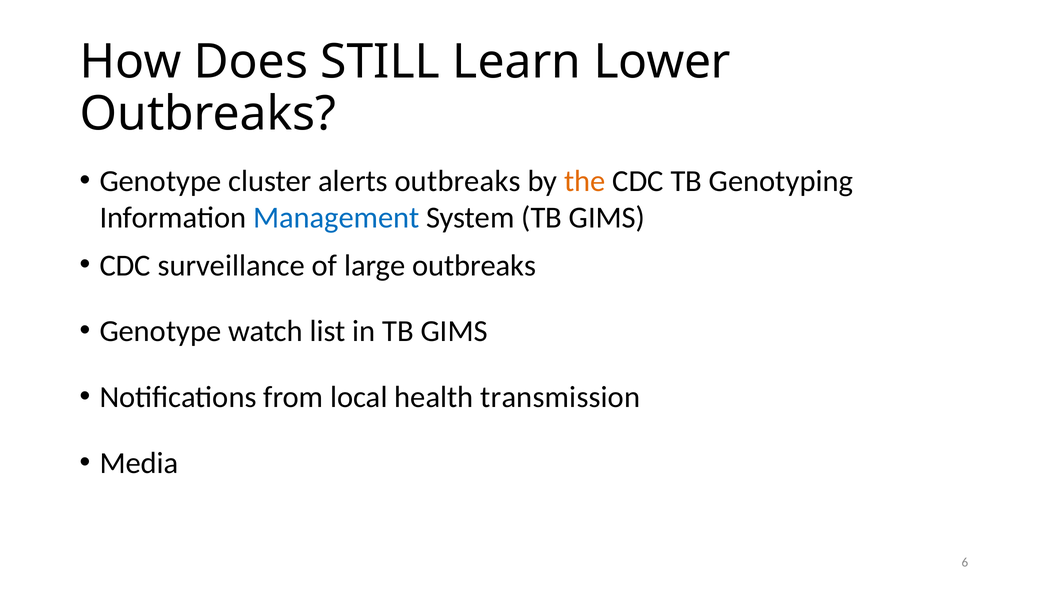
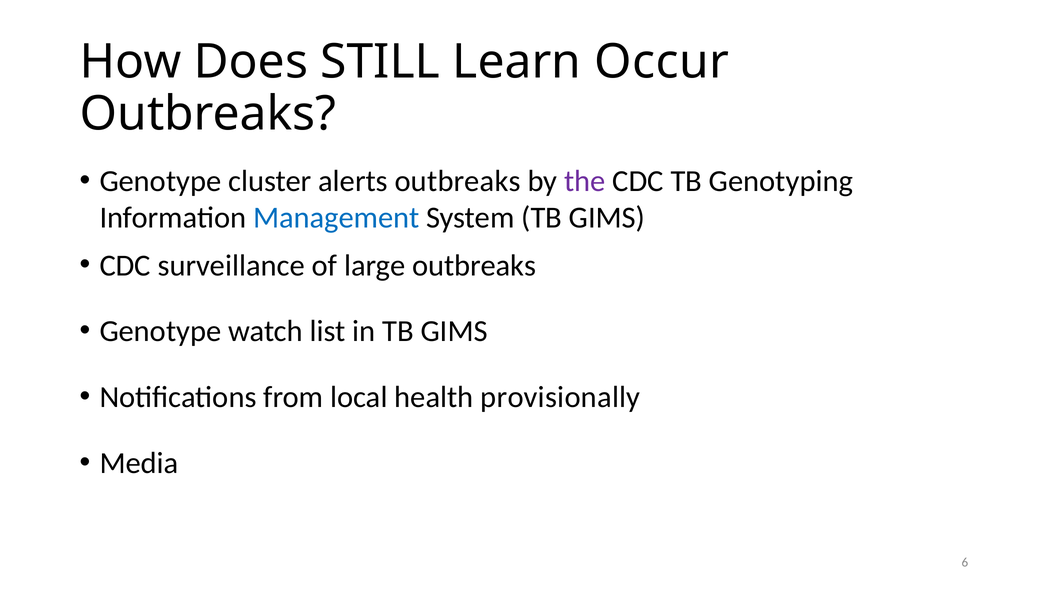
Lower: Lower -> Occur
the colour: orange -> purple
transmission: transmission -> provisionally
